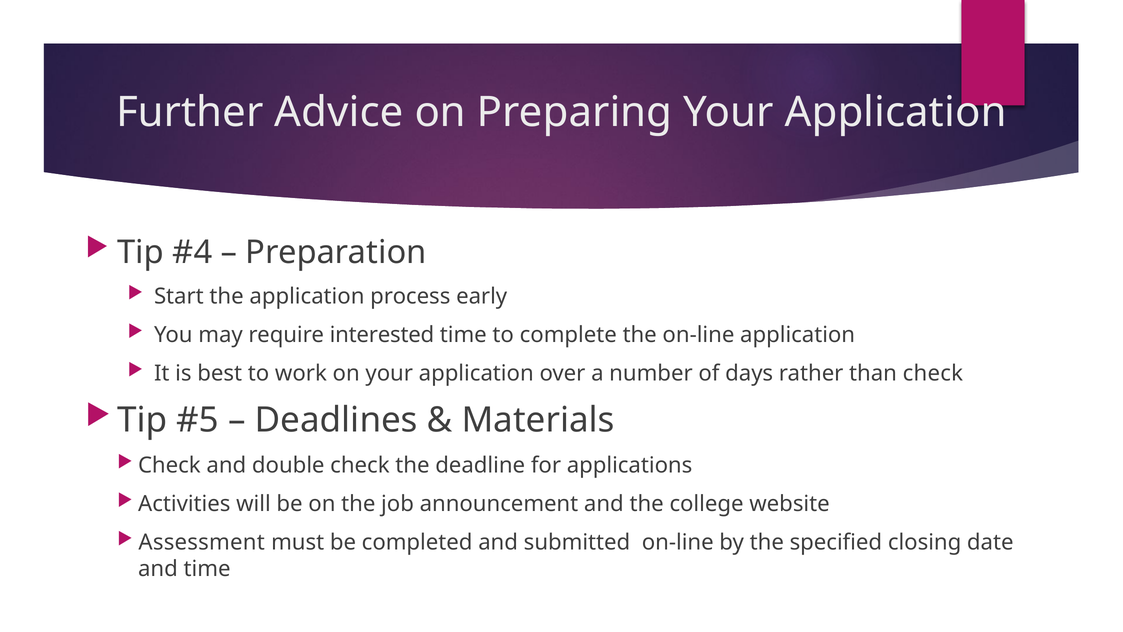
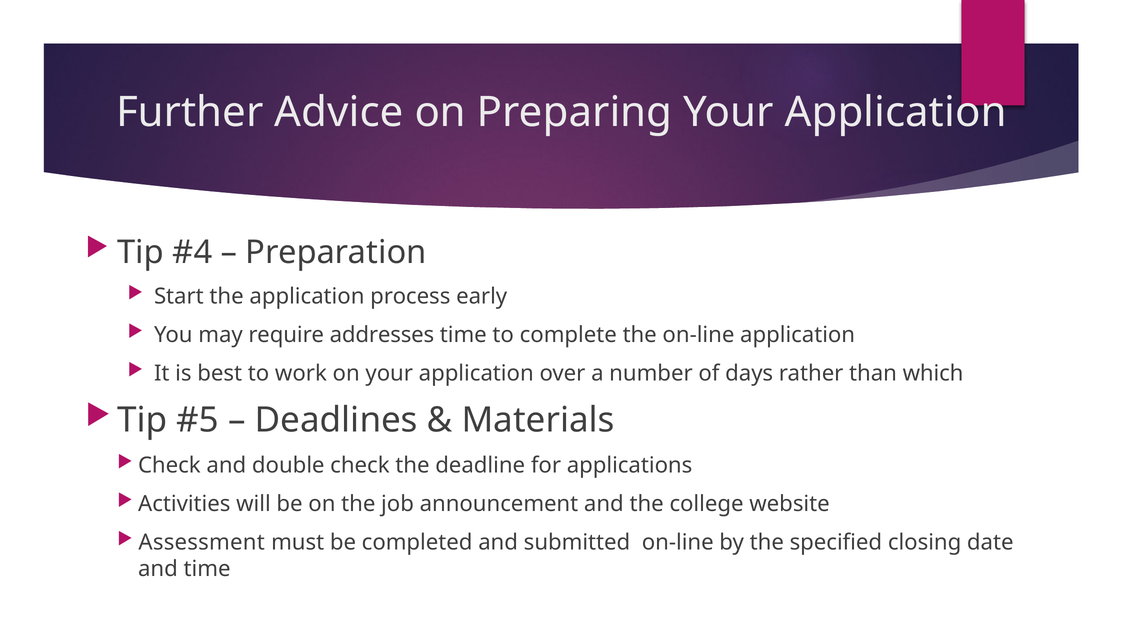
interested: interested -> addresses
than check: check -> which
